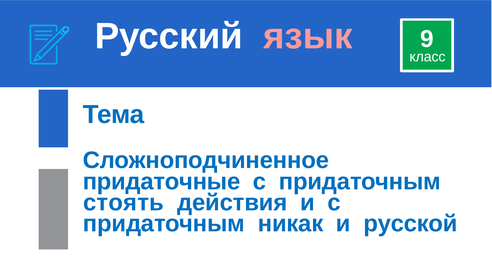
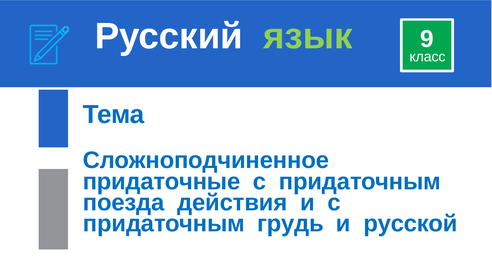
язык colour: pink -> light green
стоять: стоять -> поезда
никак: никак -> грудь
